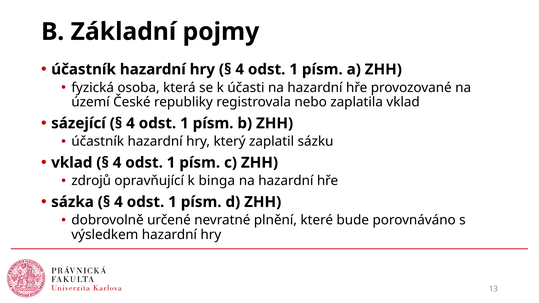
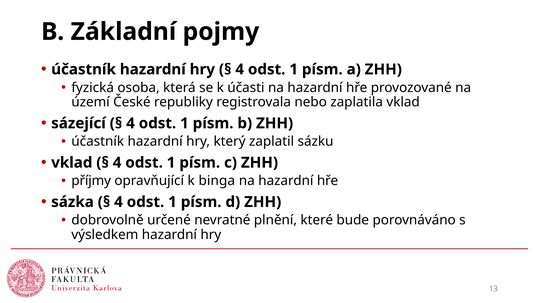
zdrojů: zdrojů -> příjmy
